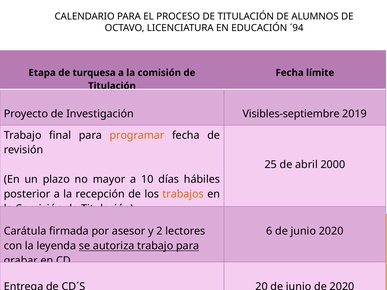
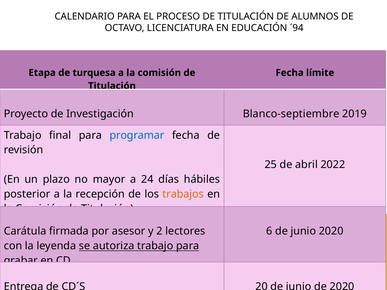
Visibles-septiembre: Visibles-septiembre -> Blanco-septiembre
programar colour: orange -> blue
2000: 2000 -> 2022
10: 10 -> 24
